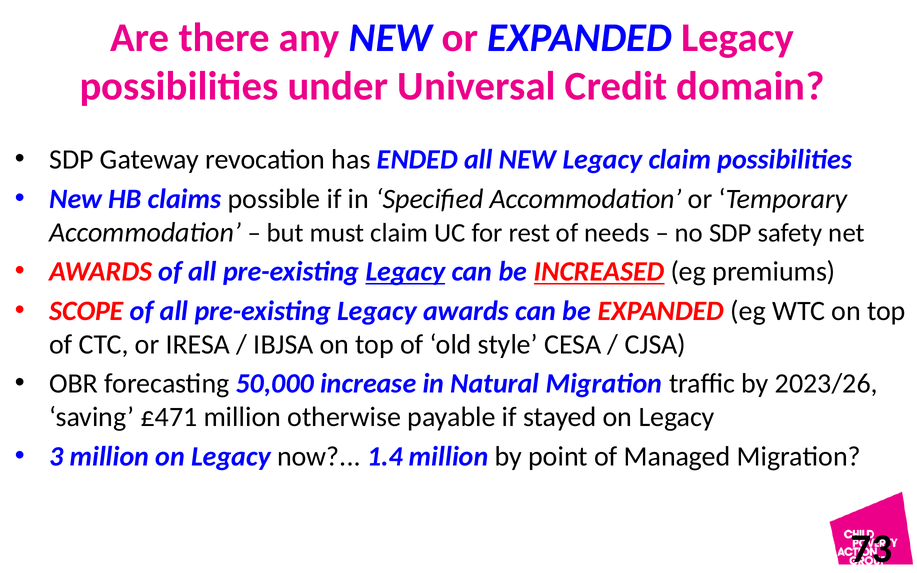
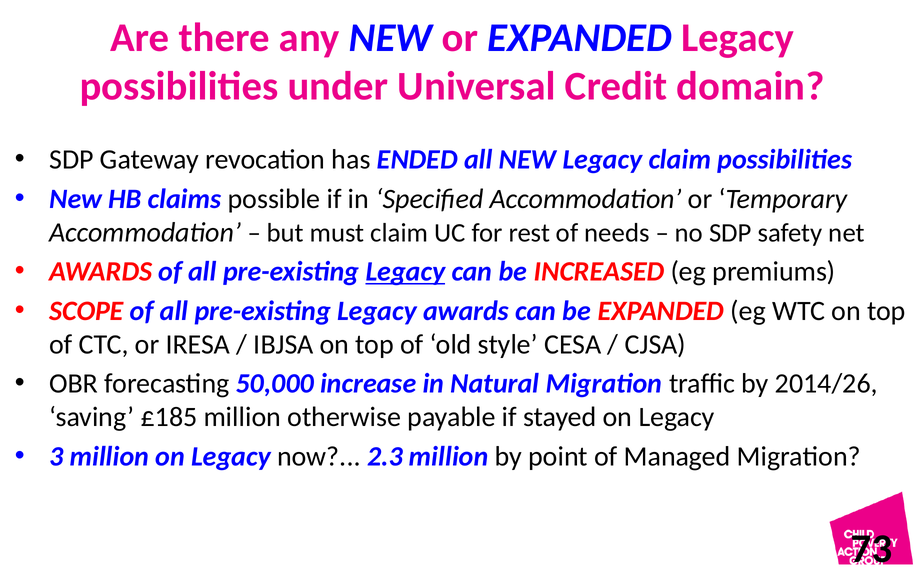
INCREASED underline: present -> none
2023/26: 2023/26 -> 2014/26
£471: £471 -> £185
1.4: 1.4 -> 2.3
